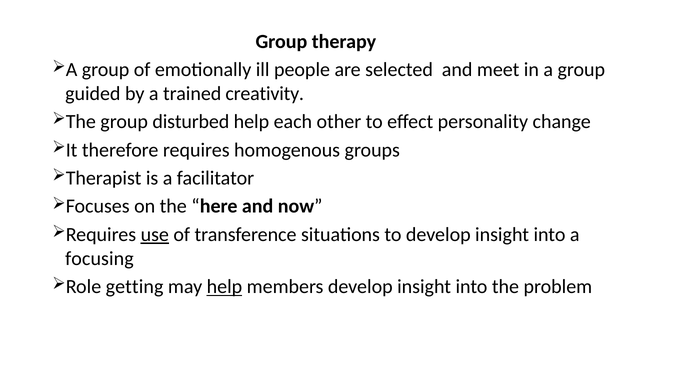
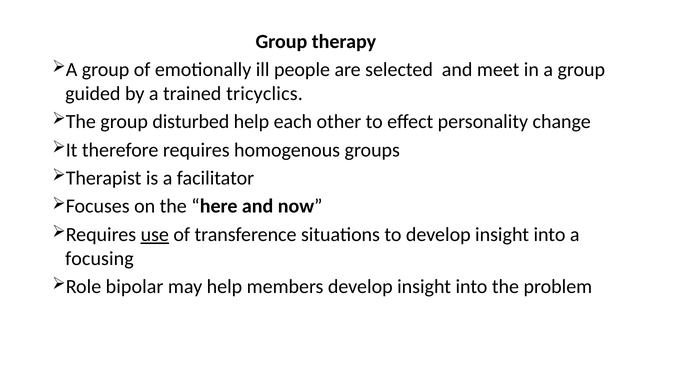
creativity: creativity -> tricyclics
getting: getting -> bipolar
help at (224, 287) underline: present -> none
